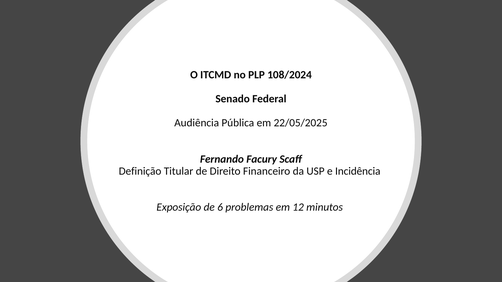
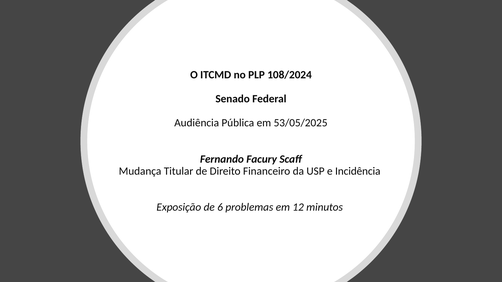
22/05/2025: 22/05/2025 -> 53/05/2025
Definição: Definição -> Mudança
